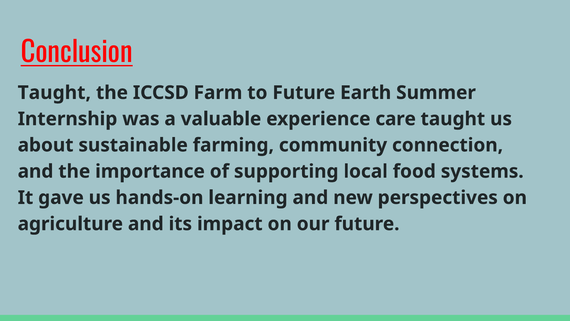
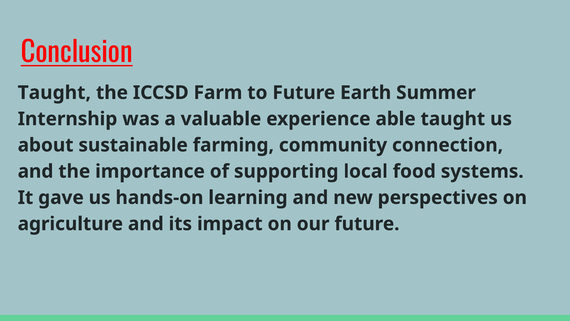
care: care -> able
